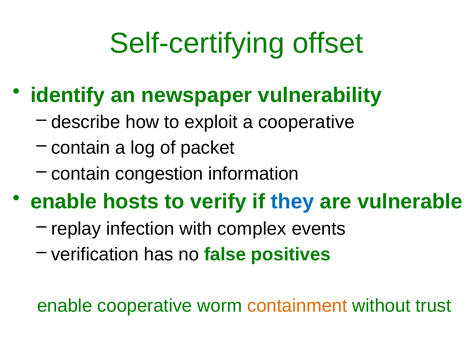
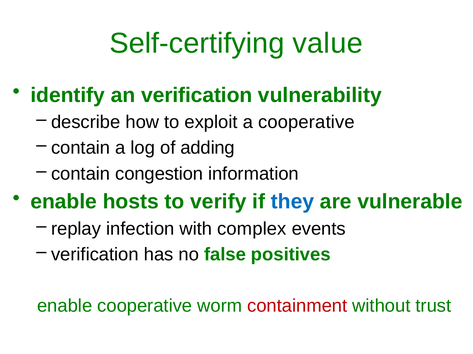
offset: offset -> value
an newspaper: newspaper -> verification
packet: packet -> adding
containment colour: orange -> red
